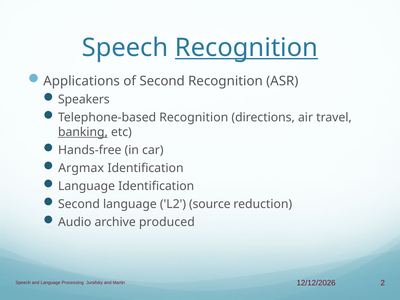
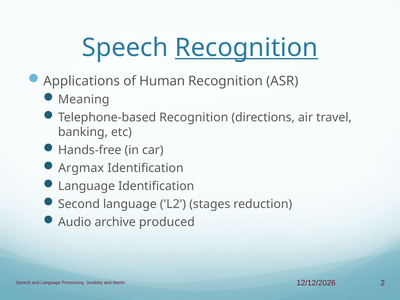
of Second: Second -> Human
Speakers: Speakers -> Meaning
banking underline: present -> none
source: source -> stages
